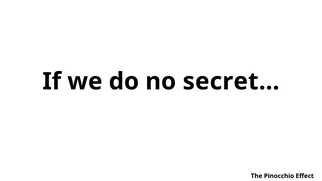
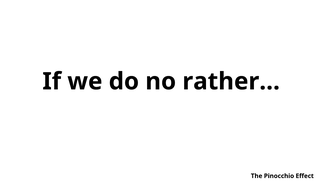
secret…: secret… -> rather…
